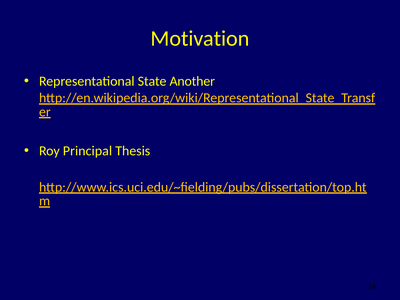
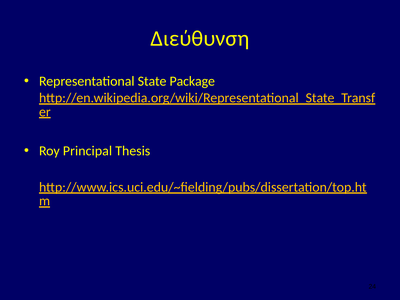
Motivation: Motivation -> Διεύθυνση
Another: Another -> Package
